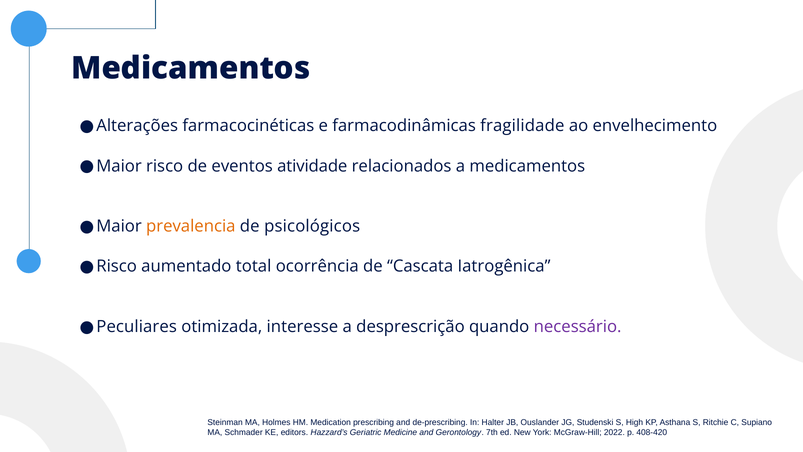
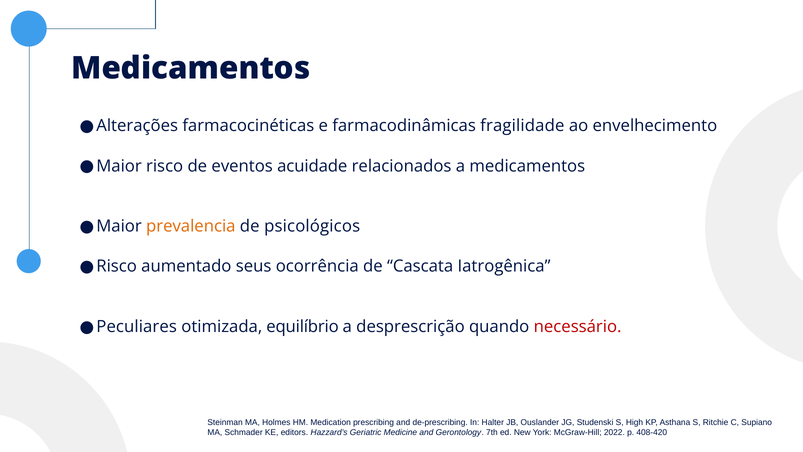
atividade: atividade -> acuidade
total: total -> seus
interesse: interesse -> equilíbrio
necessário colour: purple -> red
